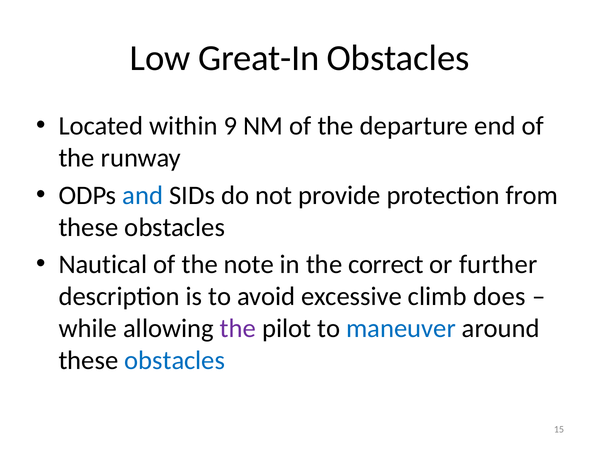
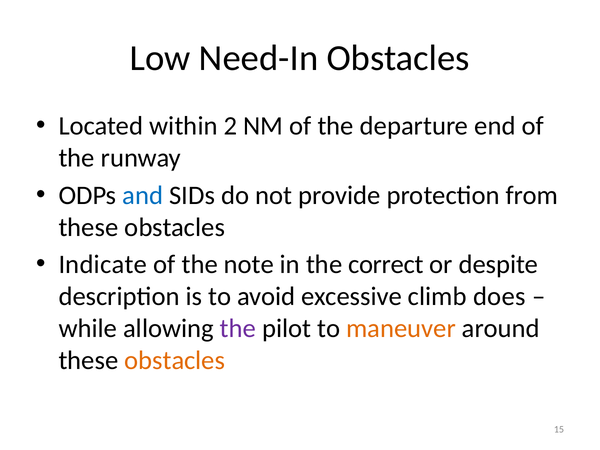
Great-In: Great-In -> Need-In
9: 9 -> 2
Nautical: Nautical -> Indicate
further: further -> despite
maneuver colour: blue -> orange
obstacles at (175, 361) colour: blue -> orange
